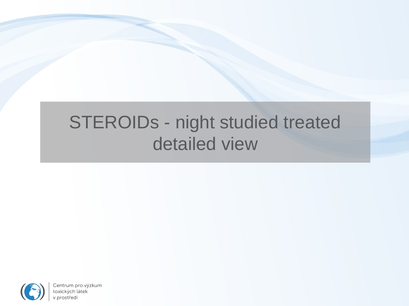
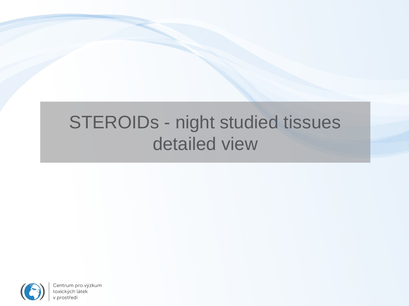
treated: treated -> tissues
